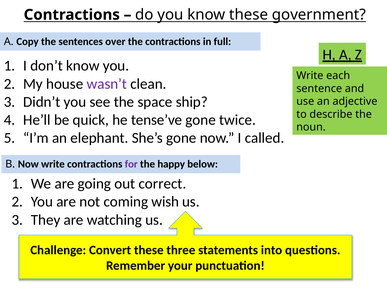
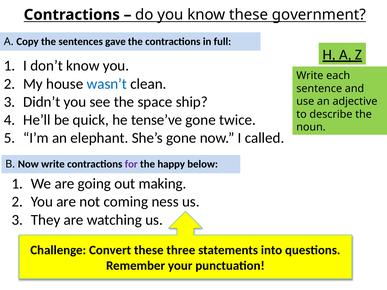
over: over -> gave
wasn’t colour: purple -> blue
correct: correct -> making
wish: wish -> ness
